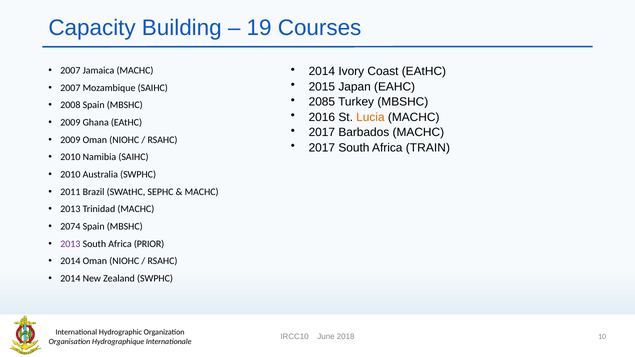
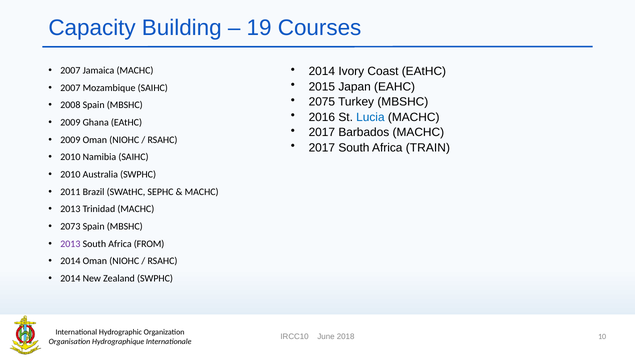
2085: 2085 -> 2075
Lucia colour: orange -> blue
2074: 2074 -> 2073
PRIOR: PRIOR -> FROM
